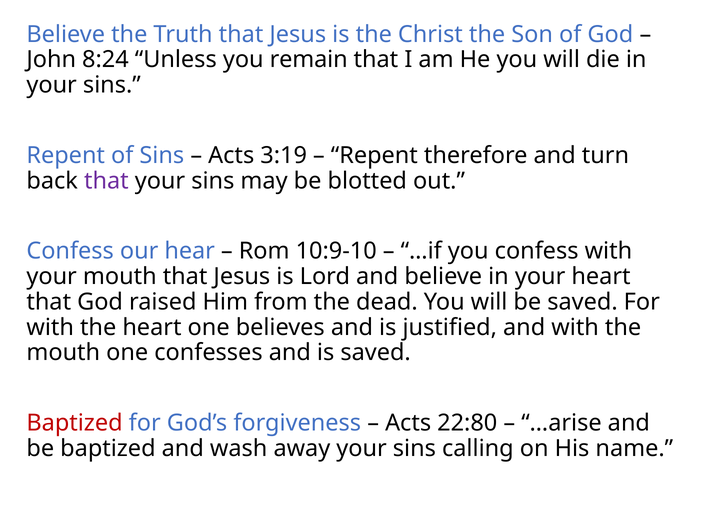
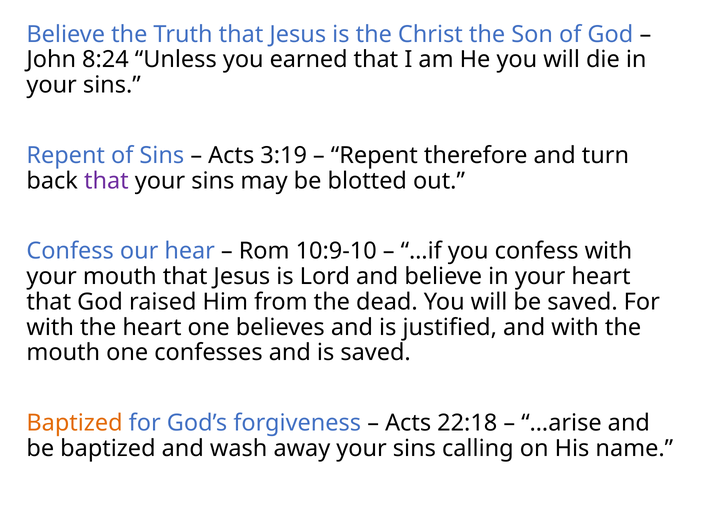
remain: remain -> earned
Baptized at (75, 423) colour: red -> orange
22:80: 22:80 -> 22:18
